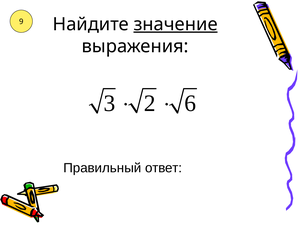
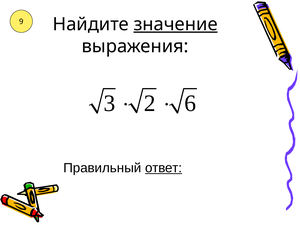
ответ underline: none -> present
